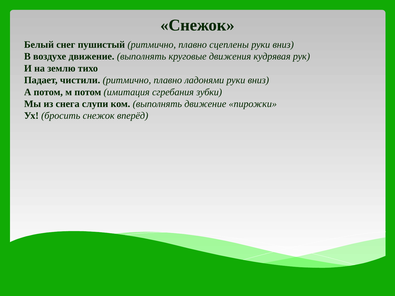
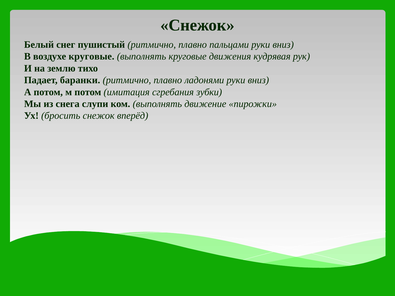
сцеплены: сцеплены -> пальцами
воздухе движение: движение -> круговые
чистили: чистили -> баранки
